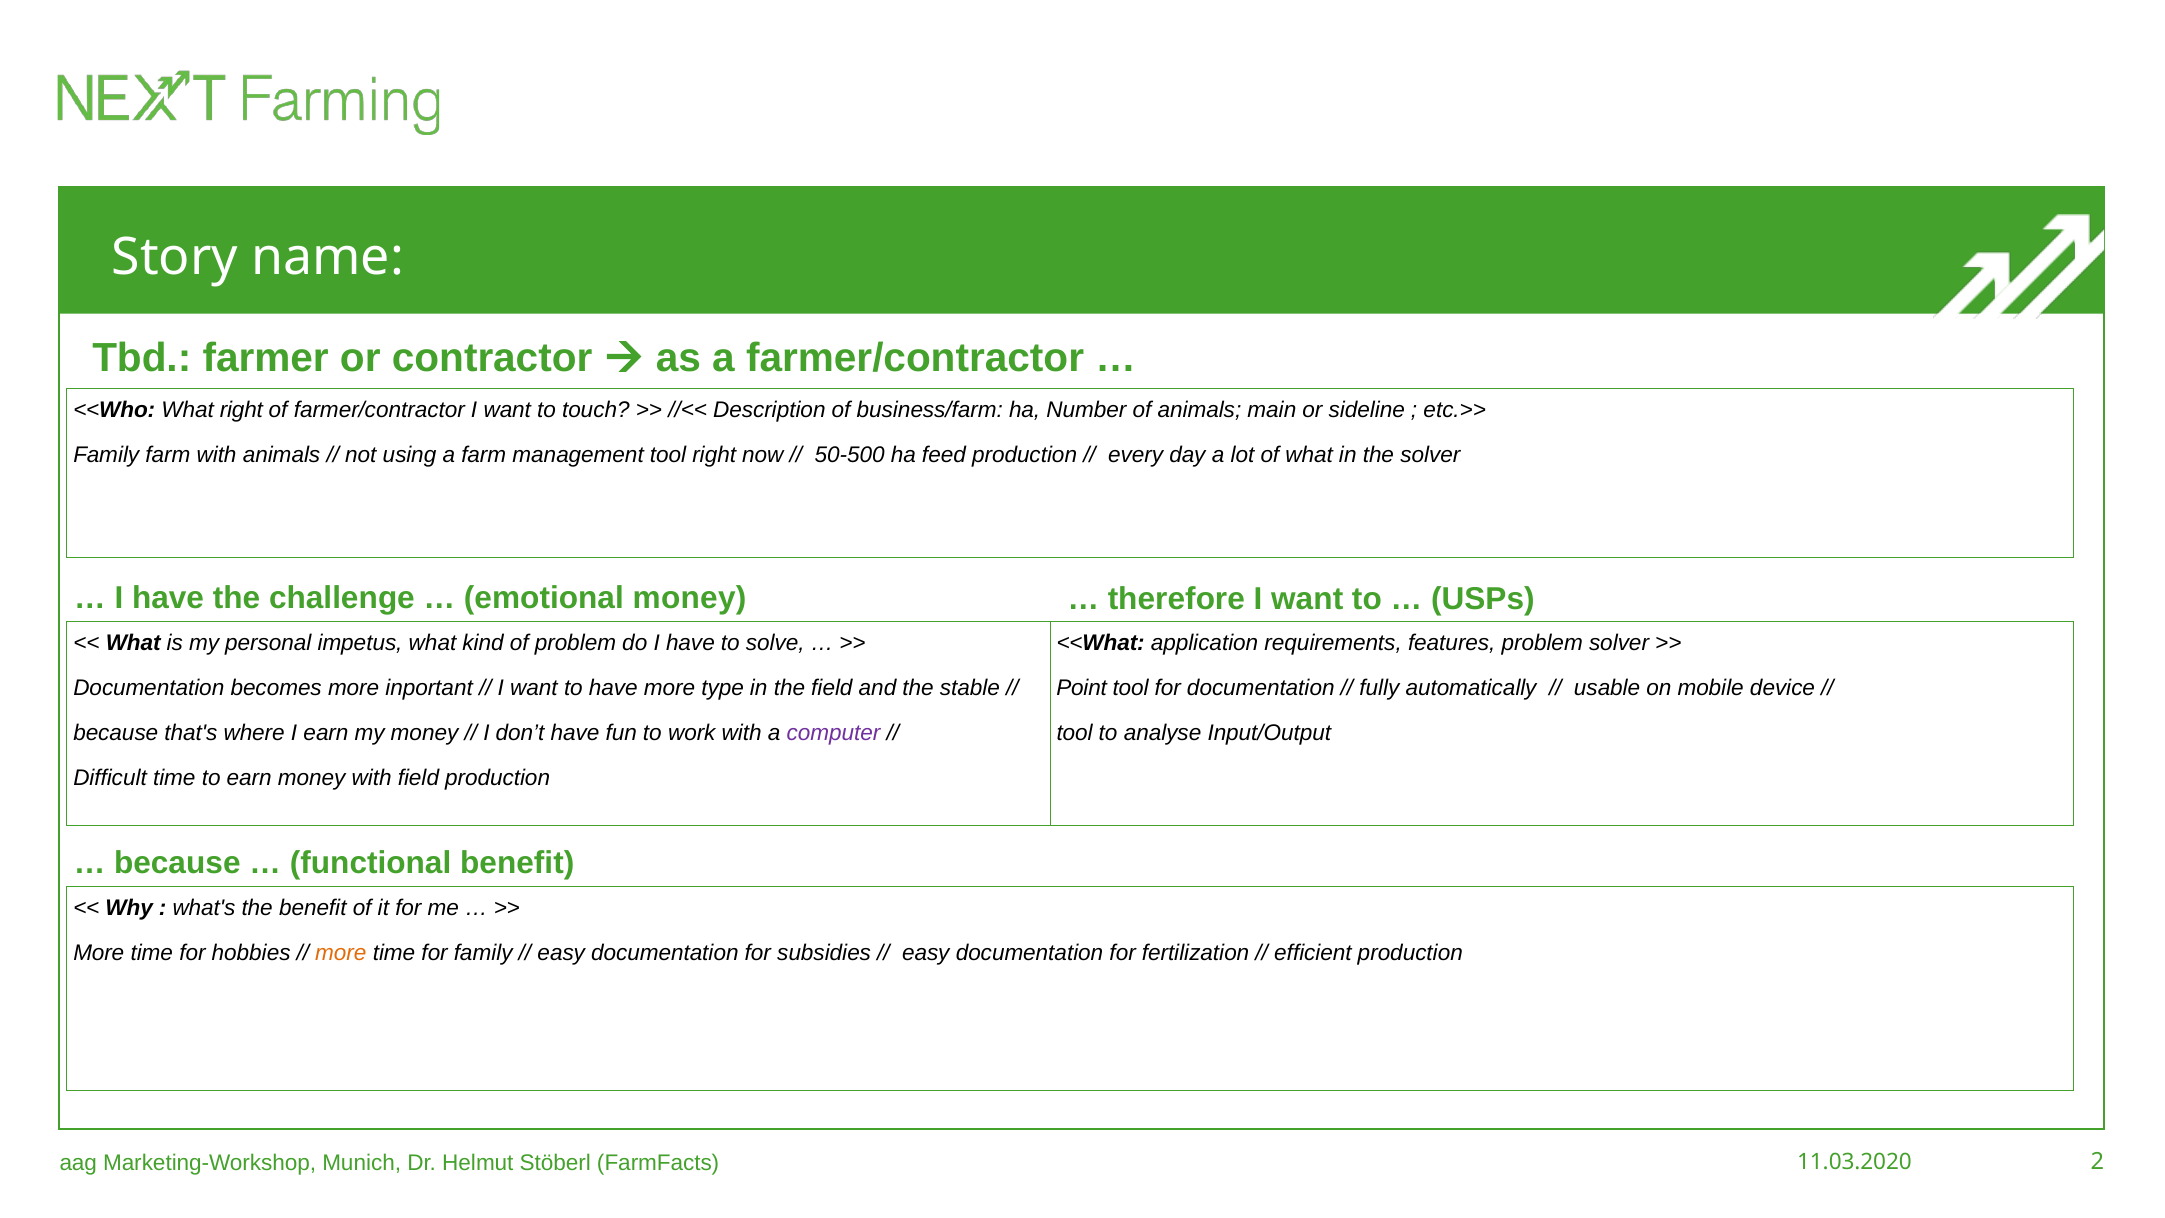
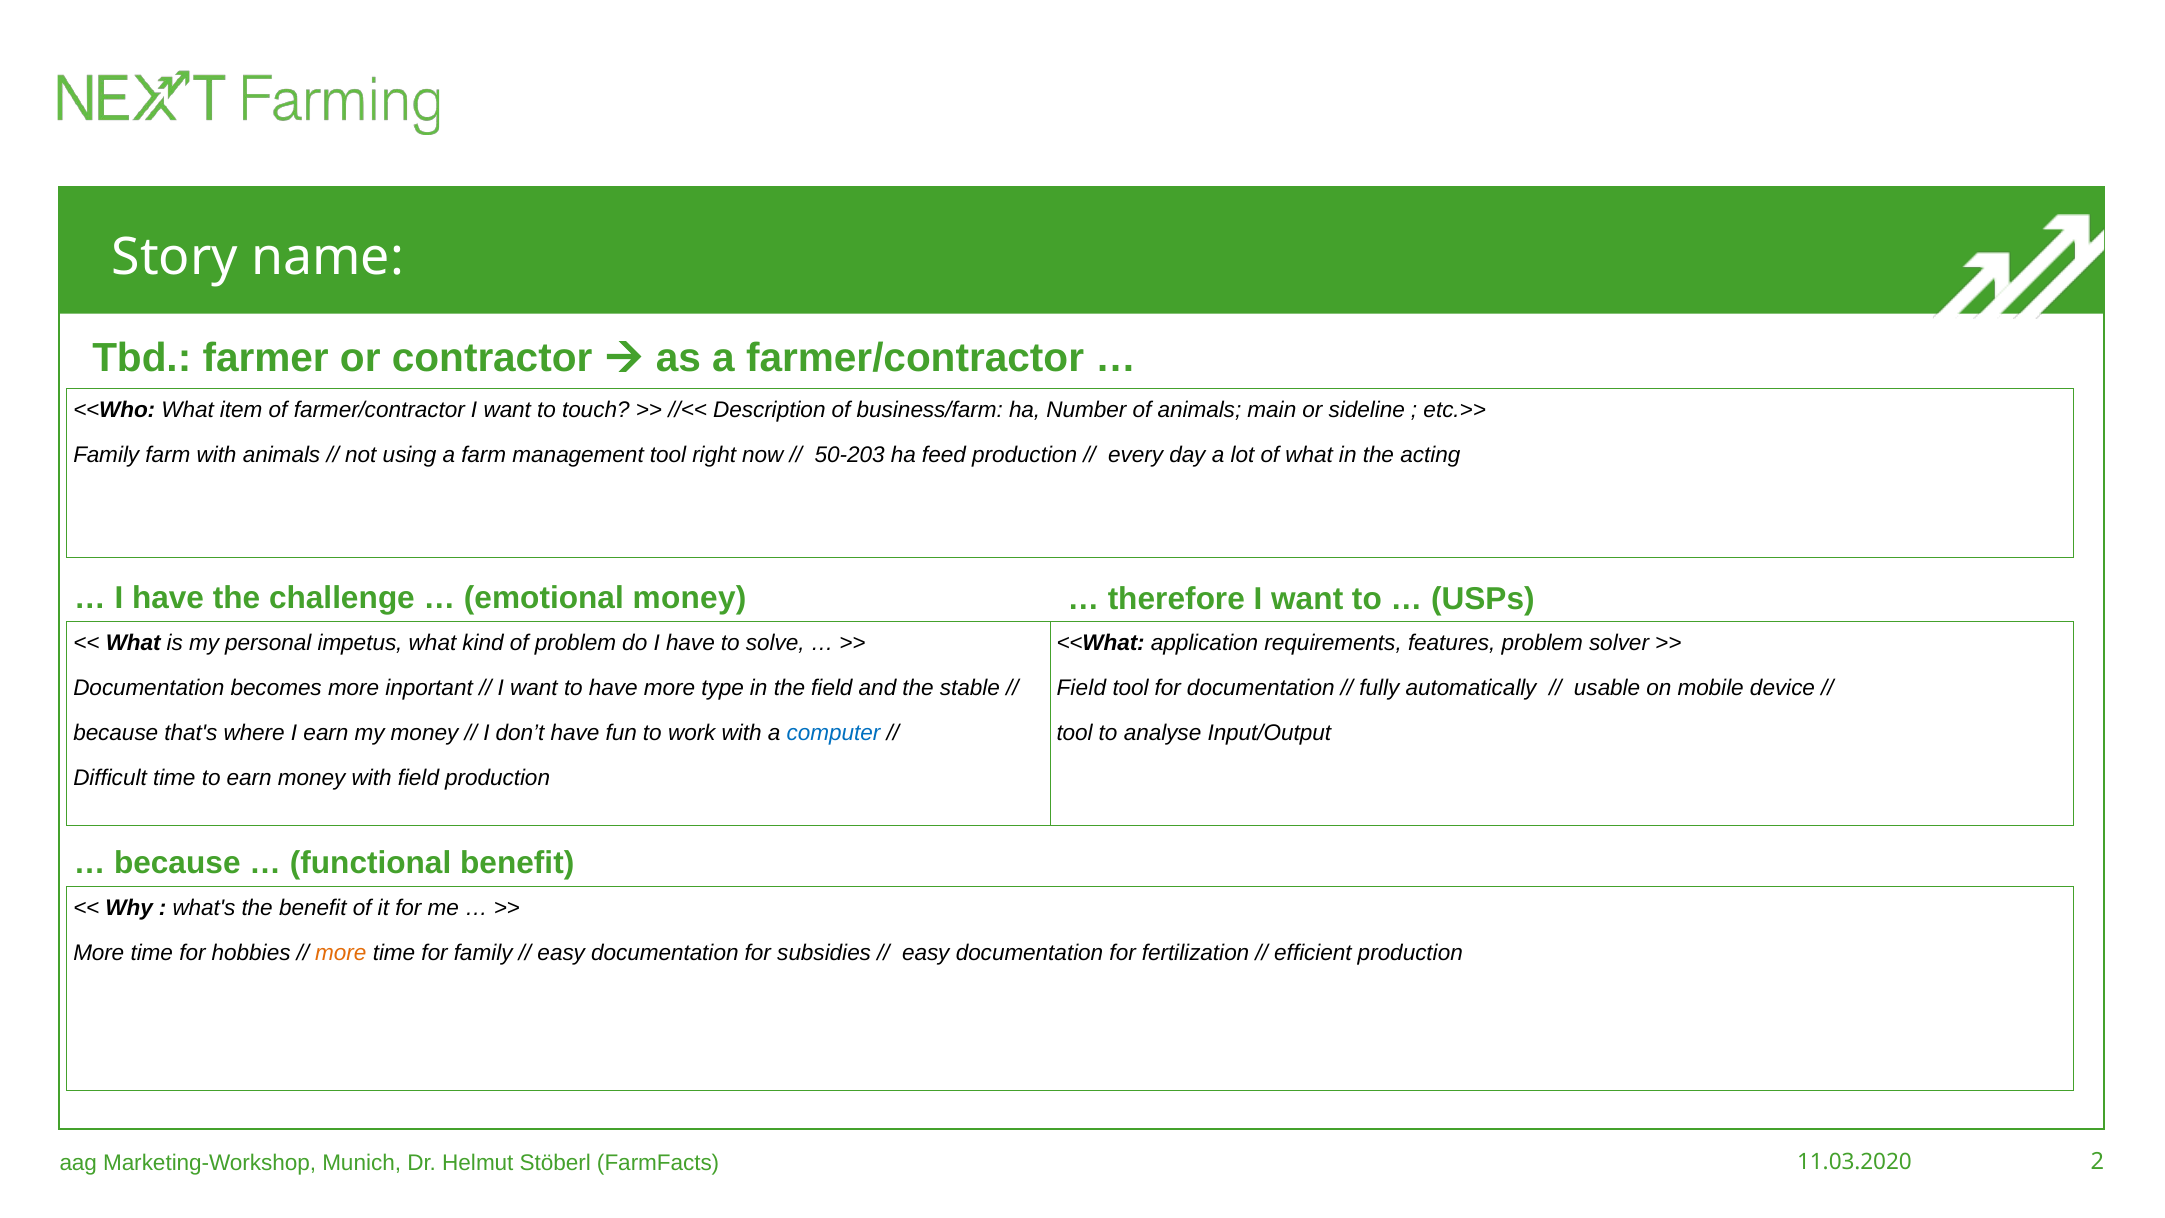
What right: right -> item
50-500: 50-500 -> 50-203
the solver: solver -> acting
Point at (1082, 688): Point -> Field
computer colour: purple -> blue
